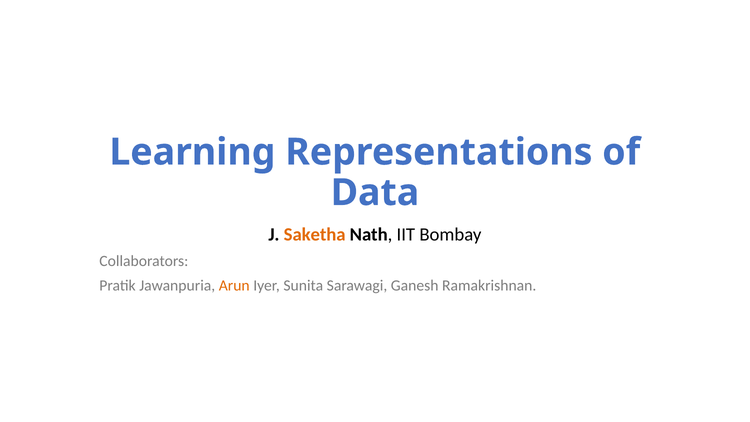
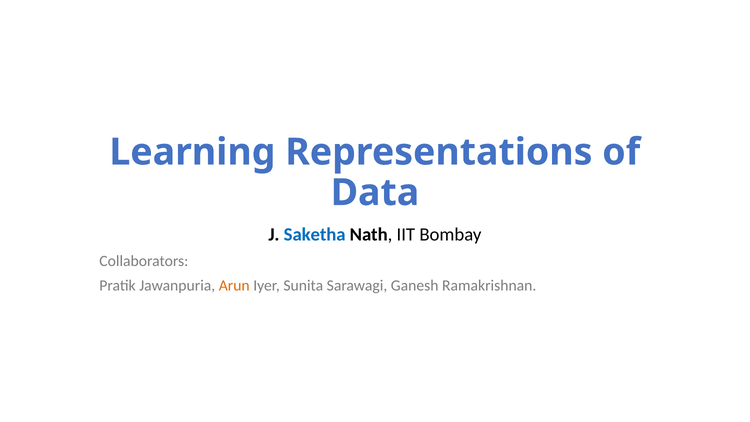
Saketha colour: orange -> blue
